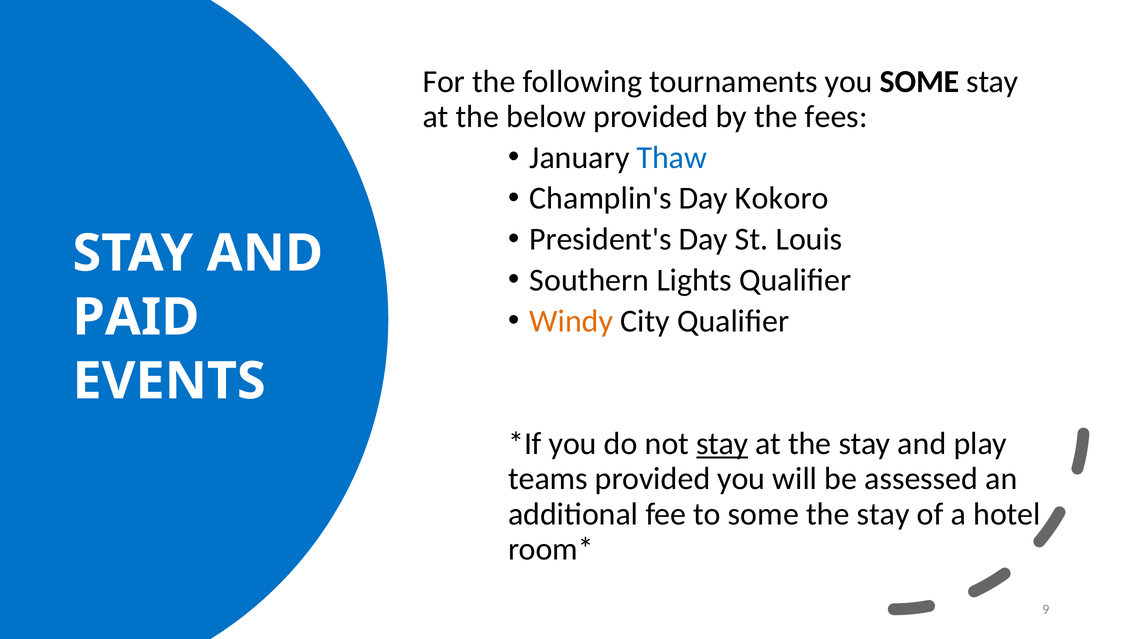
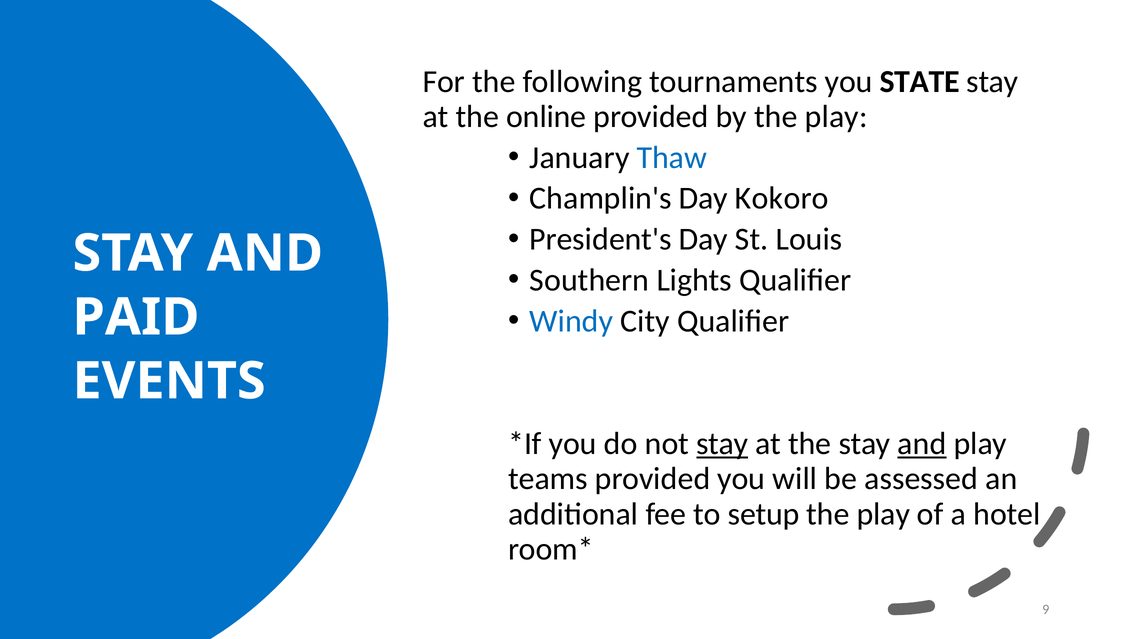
you SOME: SOME -> STATE
below: below -> online
by the fees: fees -> play
Windy colour: orange -> blue
and at (922, 444) underline: none -> present
to some: some -> setup
stay at (883, 514): stay -> play
